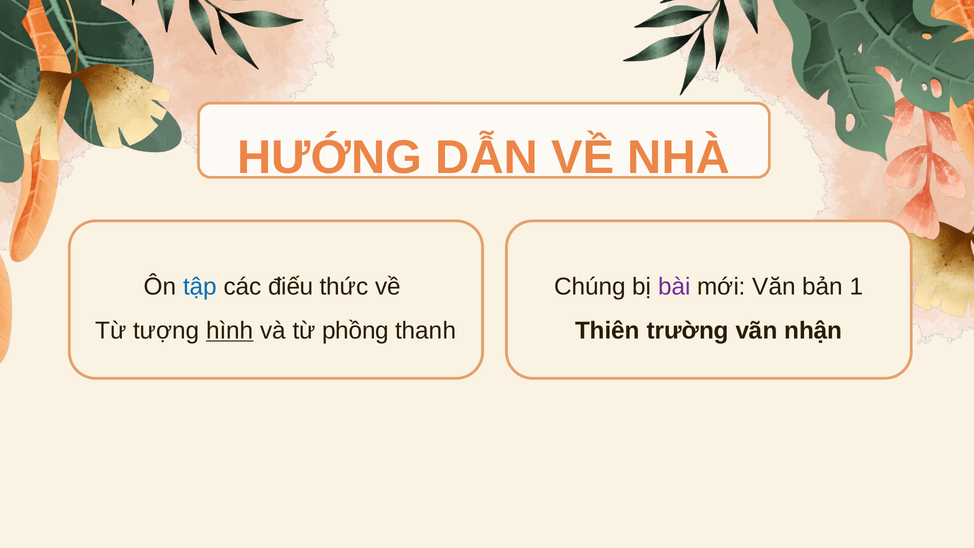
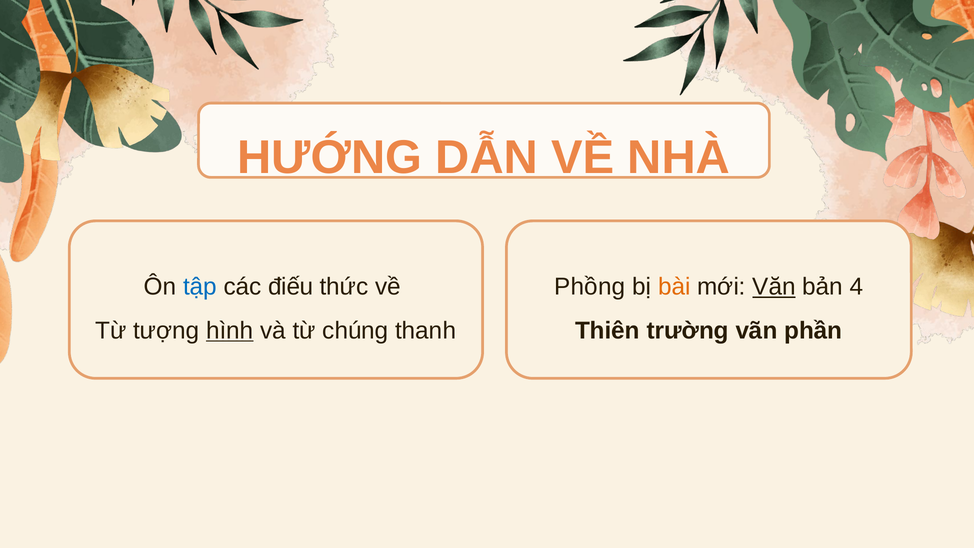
Chúng: Chúng -> Phồng
bài colour: purple -> orange
Văn underline: none -> present
1: 1 -> 4
phồng: phồng -> chúng
nhận: nhận -> phần
